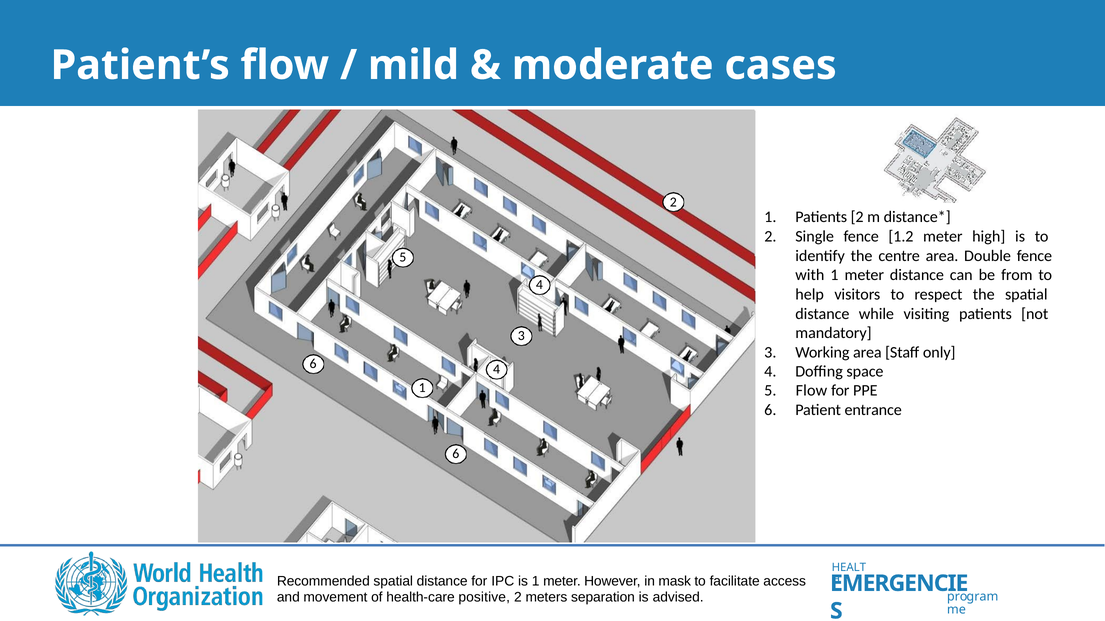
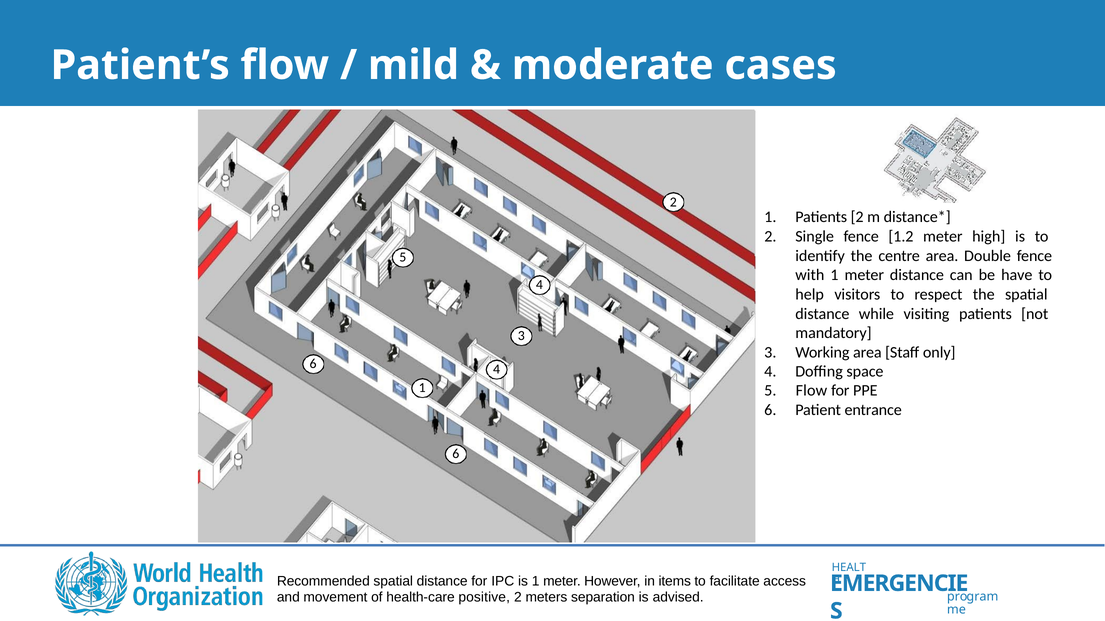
from: from -> have
mask: mask -> items
